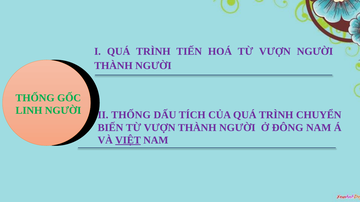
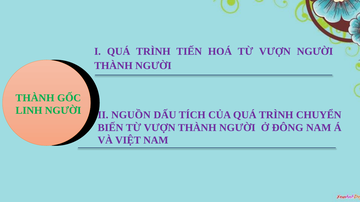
THỐNG at (35, 98): THỐNG -> THÀNH
THỐNG at (131, 115): THỐNG -> NGUỒN
VIỆT underline: present -> none
